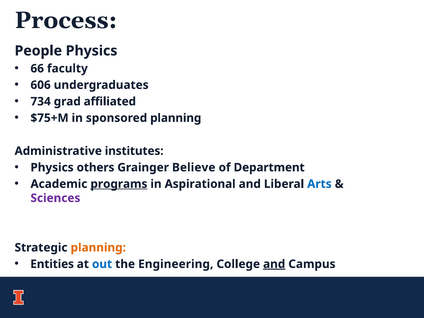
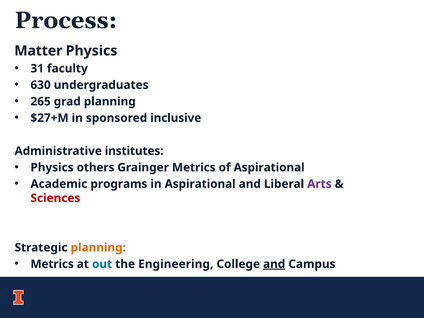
People: People -> Matter
66: 66 -> 31
606: 606 -> 630
734: 734 -> 265
grad affiliated: affiliated -> planning
$75+M: $75+M -> $27+M
sponsored planning: planning -> inclusive
Grainger Believe: Believe -> Metrics
of Department: Department -> Aspirational
programs underline: present -> none
Arts colour: blue -> purple
Sciences colour: purple -> red
Entities at (52, 264): Entities -> Metrics
